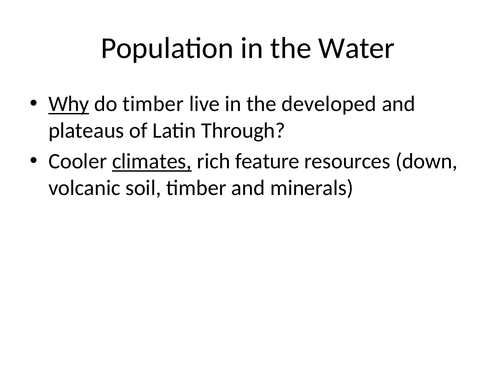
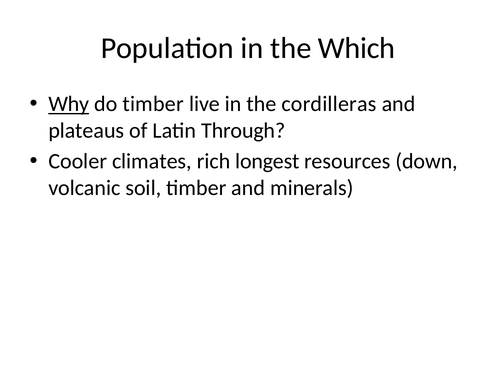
Water: Water -> Which
developed: developed -> cordilleras
climates underline: present -> none
feature: feature -> longest
